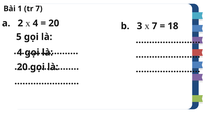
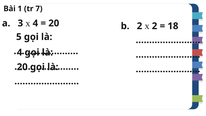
2: 2 -> 3
b 3: 3 -> 2
x 7: 7 -> 2
